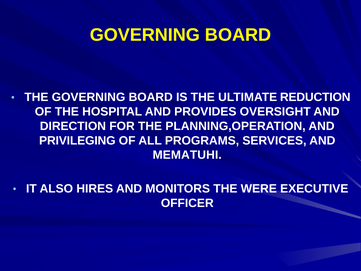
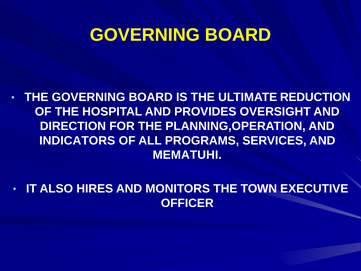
PRIVILEGING: PRIVILEGING -> INDICATORS
WERE: WERE -> TOWN
